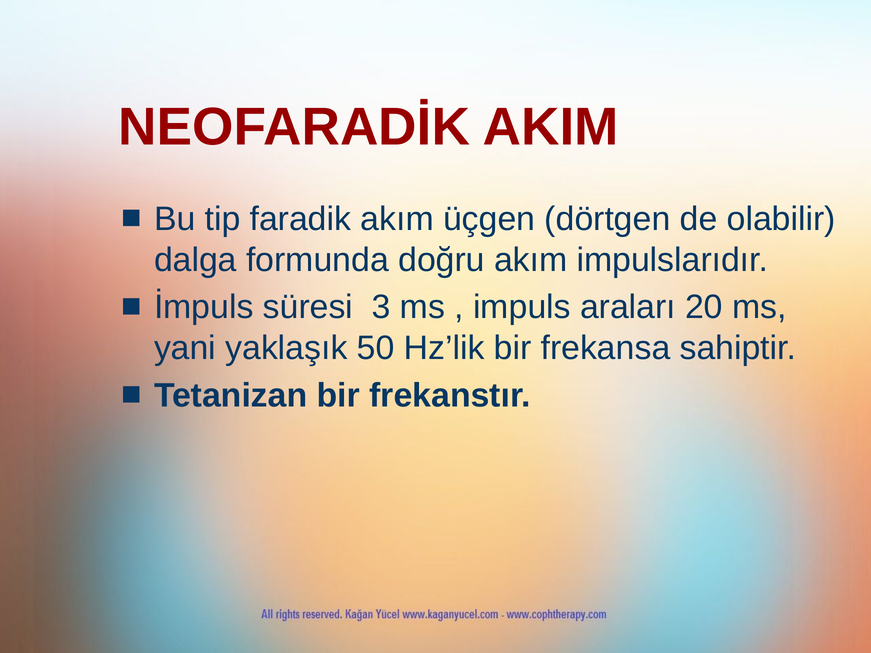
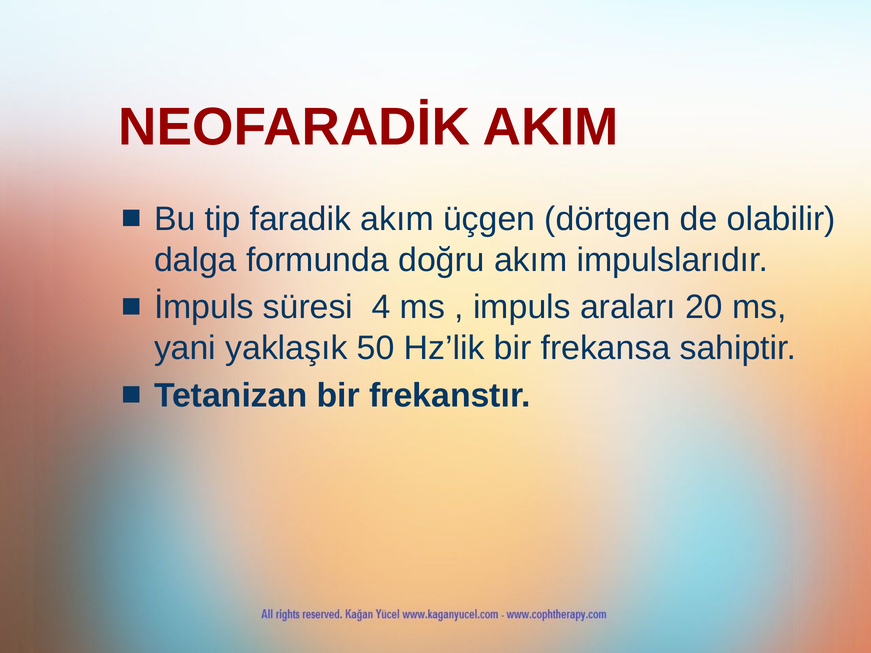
3: 3 -> 4
